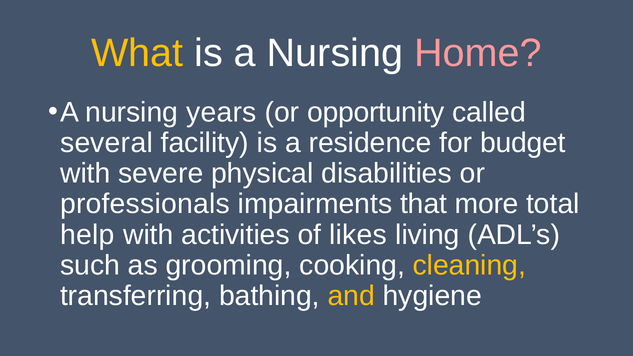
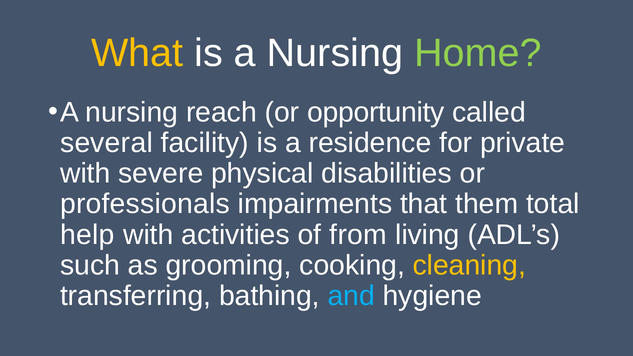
Home colour: pink -> light green
years: years -> reach
budget: budget -> private
more: more -> them
likes: likes -> from
and colour: yellow -> light blue
